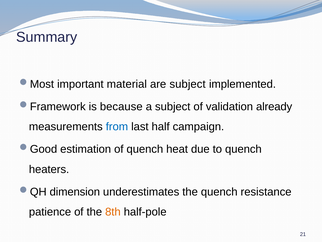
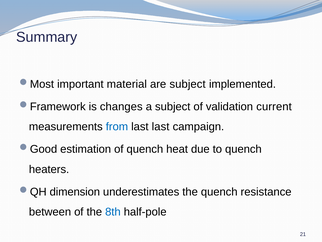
because: because -> changes
already: already -> current
last half: half -> last
patience: patience -> between
8th colour: orange -> blue
